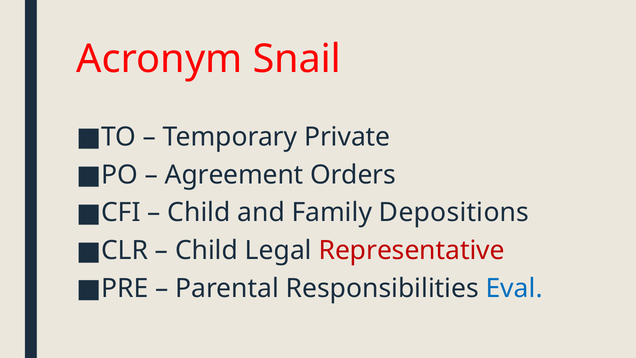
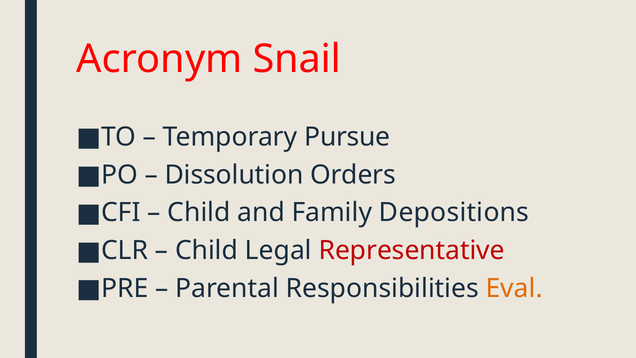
Private: Private -> Pursue
Agreement: Agreement -> Dissolution
Eval colour: blue -> orange
